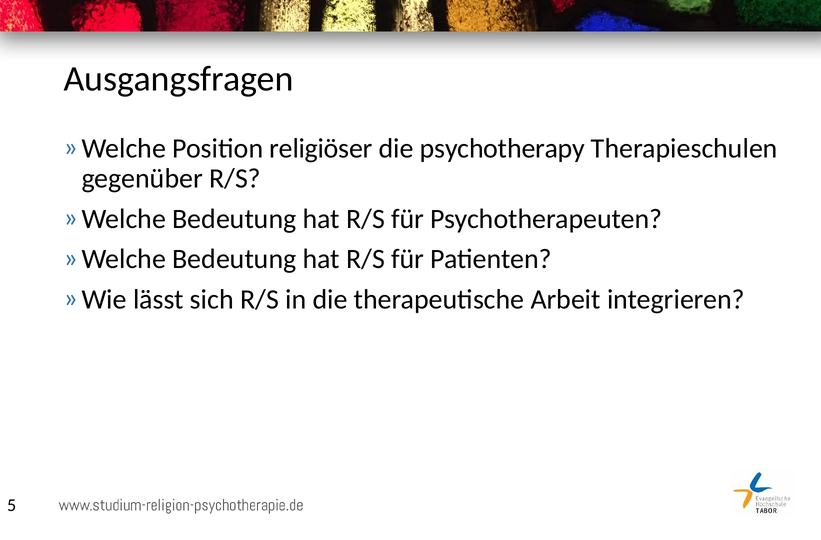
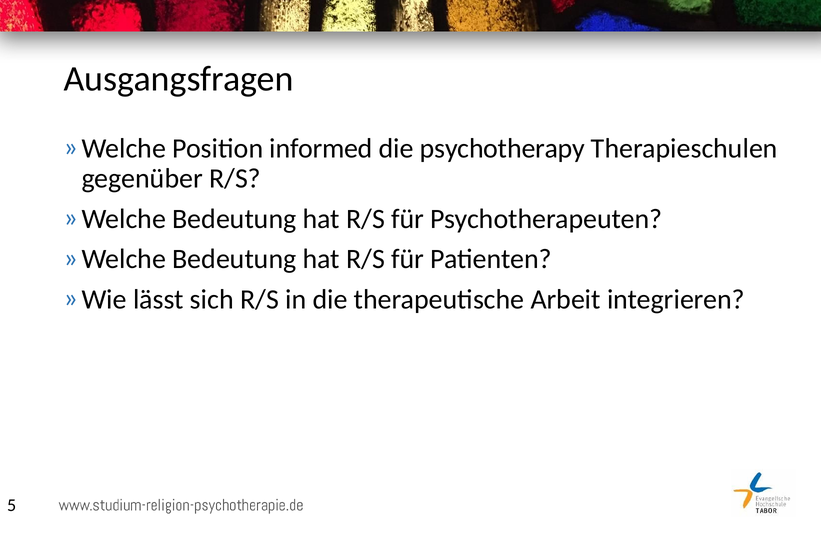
religiöser: religiöser -> informed
